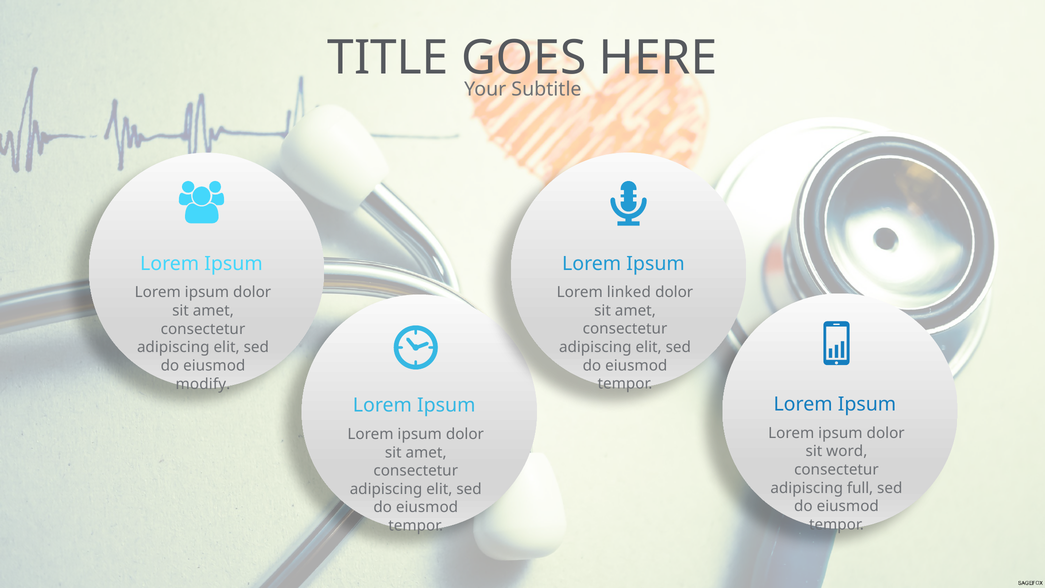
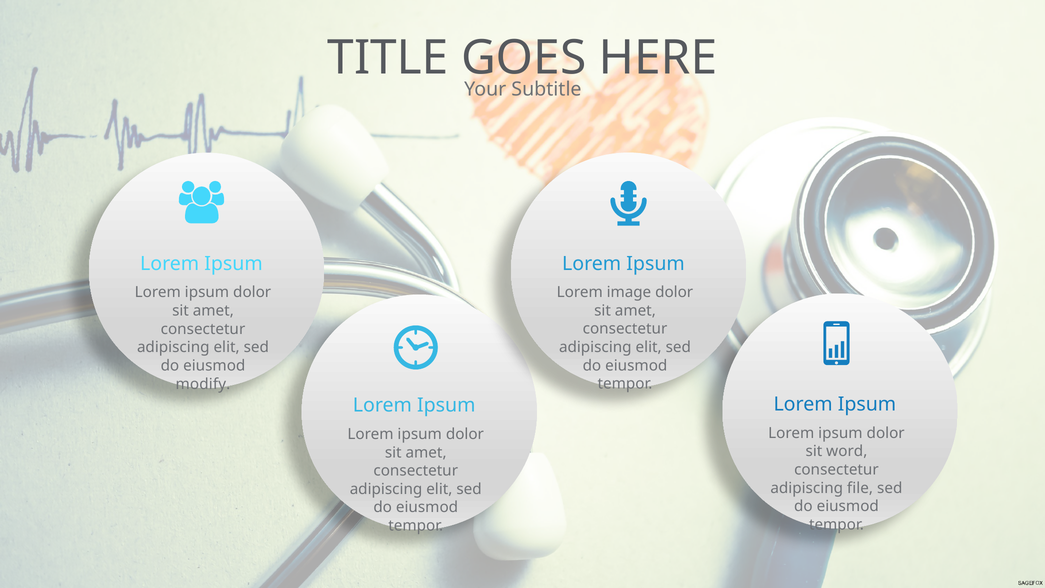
linked: linked -> image
full: full -> file
